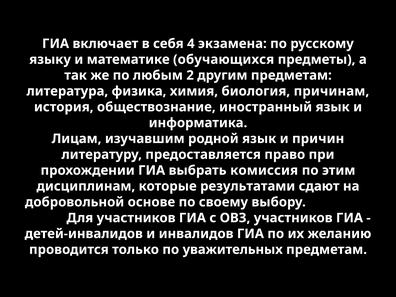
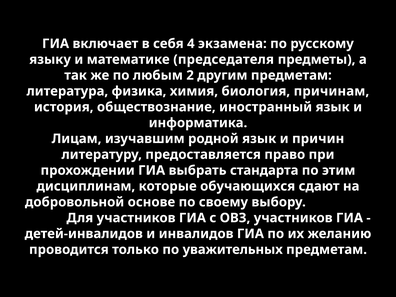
обучающихся: обучающихся -> председателя
комиссия: комиссия -> стандарта
результатами: результатами -> обучающихся
